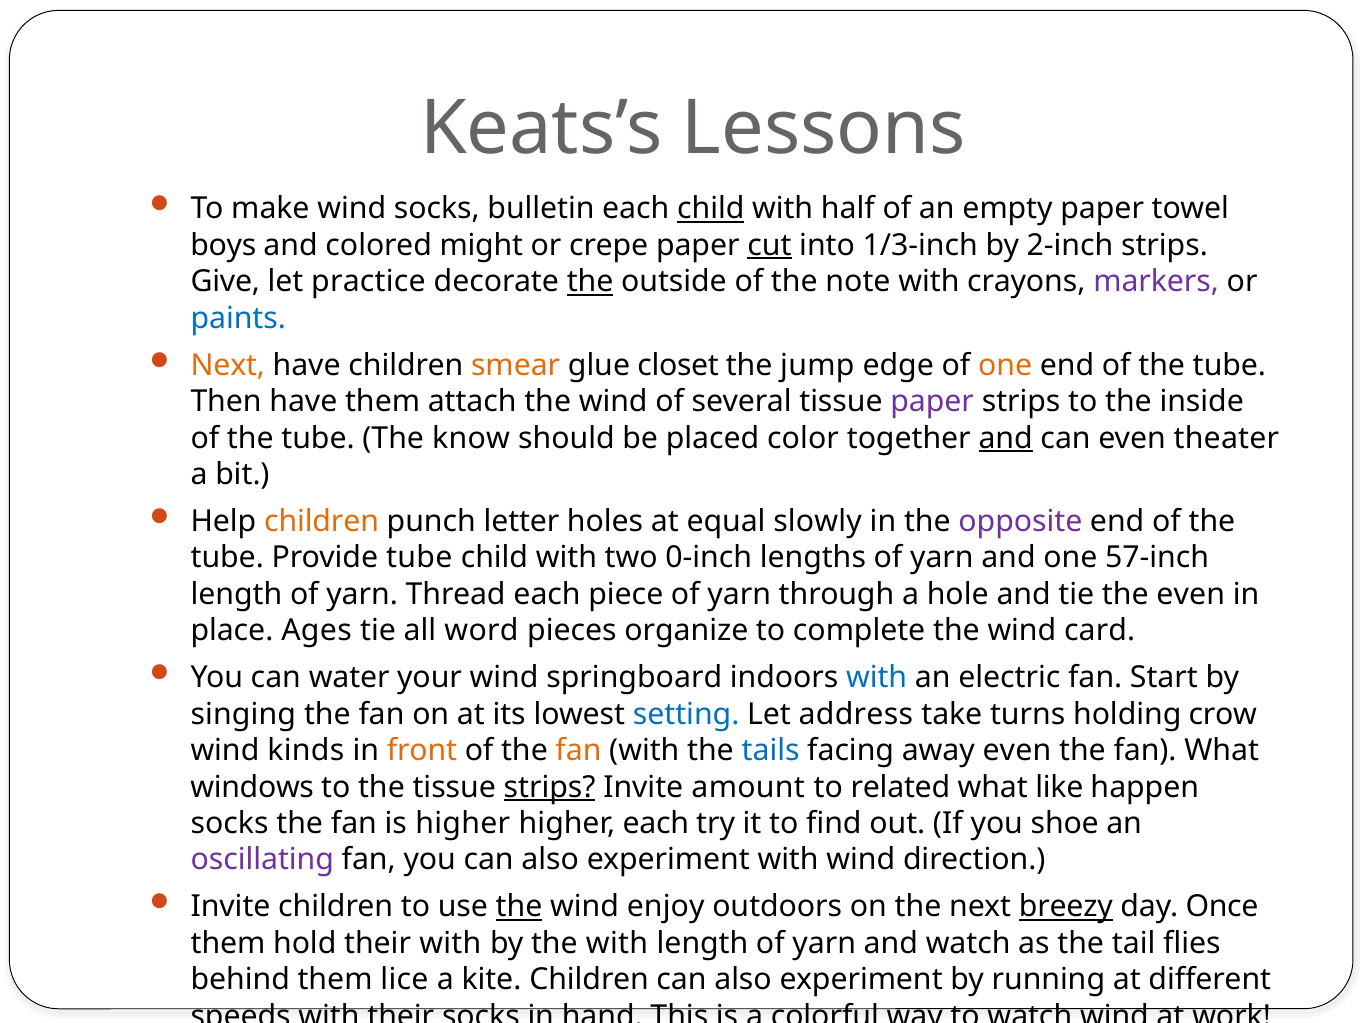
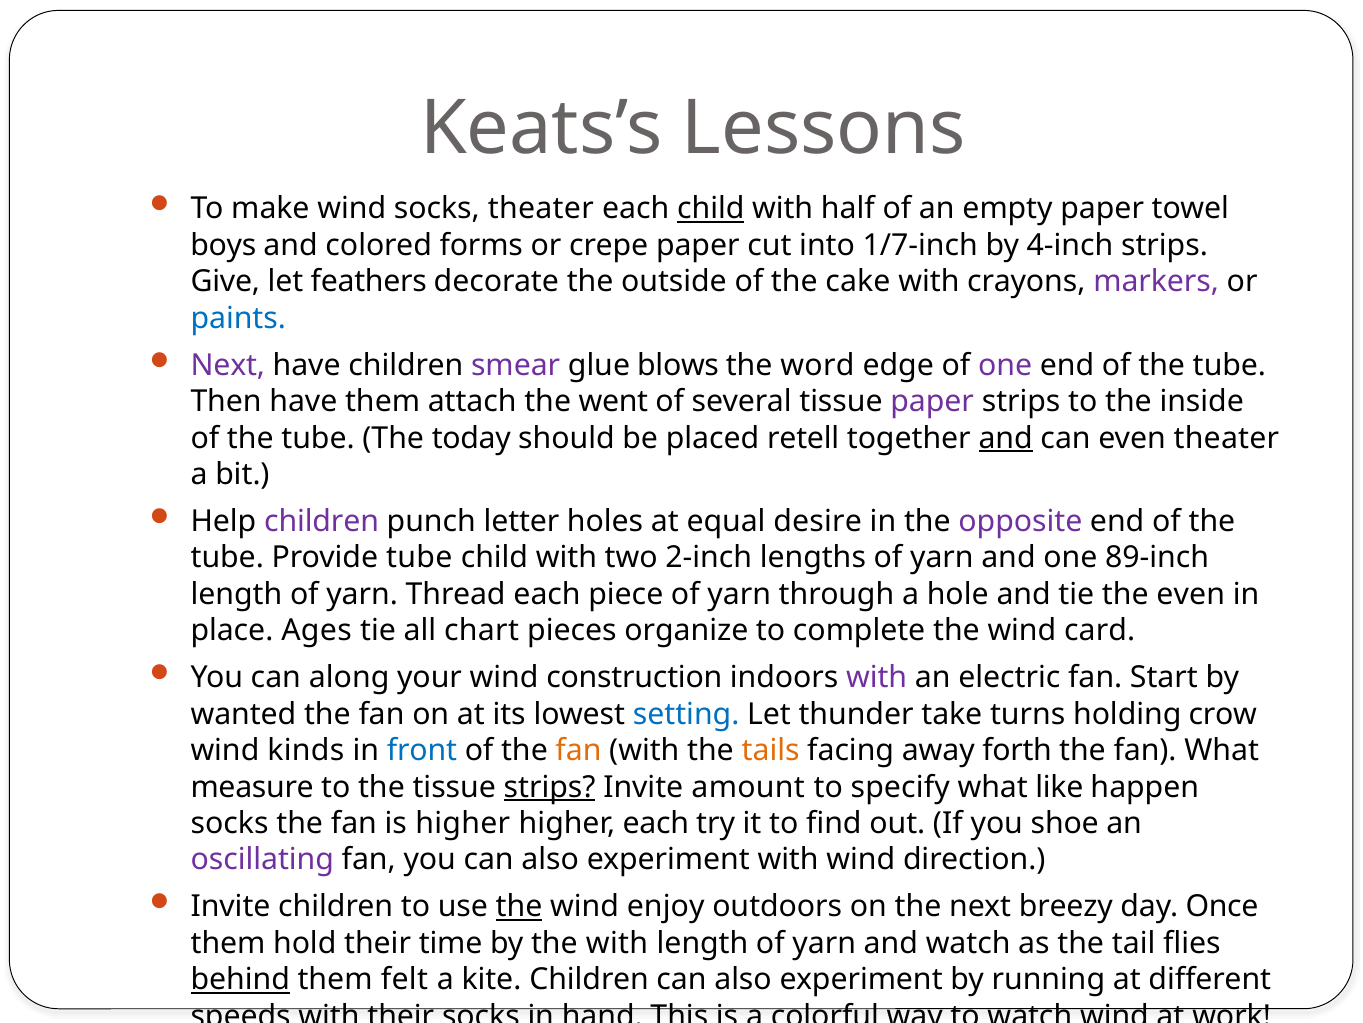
socks bulletin: bulletin -> theater
might: might -> forms
cut underline: present -> none
1/3-inch: 1/3-inch -> 1/7-inch
2-inch: 2-inch -> 4-inch
practice: practice -> feathers
the at (590, 282) underline: present -> none
note: note -> cake
Next at (228, 365) colour: orange -> purple
smear colour: orange -> purple
closet: closet -> blows
jump: jump -> word
one at (1005, 365) colour: orange -> purple
attach the wind: wind -> went
know: know -> today
color: color -> retell
children at (322, 521) colour: orange -> purple
slowly: slowly -> desire
0-inch: 0-inch -> 2-inch
57-inch: 57-inch -> 89-inch
word: word -> chart
water: water -> along
springboard: springboard -> construction
with at (877, 677) colour: blue -> purple
singing: singing -> wanted
address: address -> thunder
front colour: orange -> blue
tails colour: blue -> orange
away even: even -> forth
windows: windows -> measure
related: related -> specify
breezy underline: present -> none
their with: with -> time
behind underline: none -> present
lice: lice -> felt
